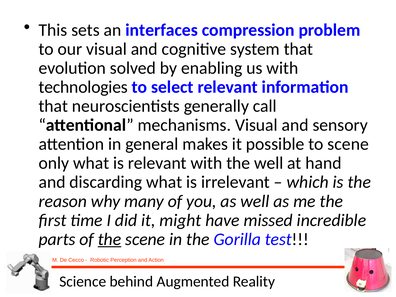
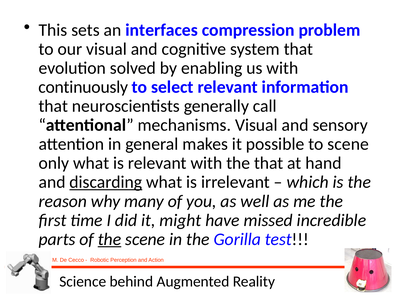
technologies: technologies -> continuously
the well: well -> that
discarding underline: none -> present
